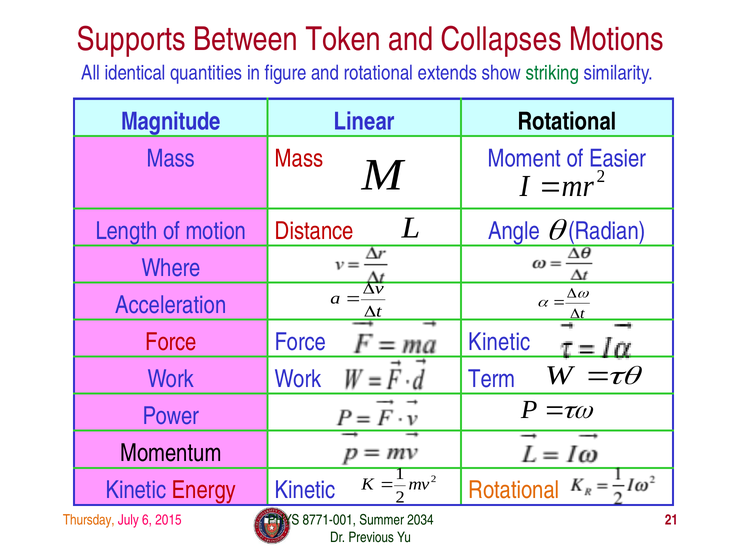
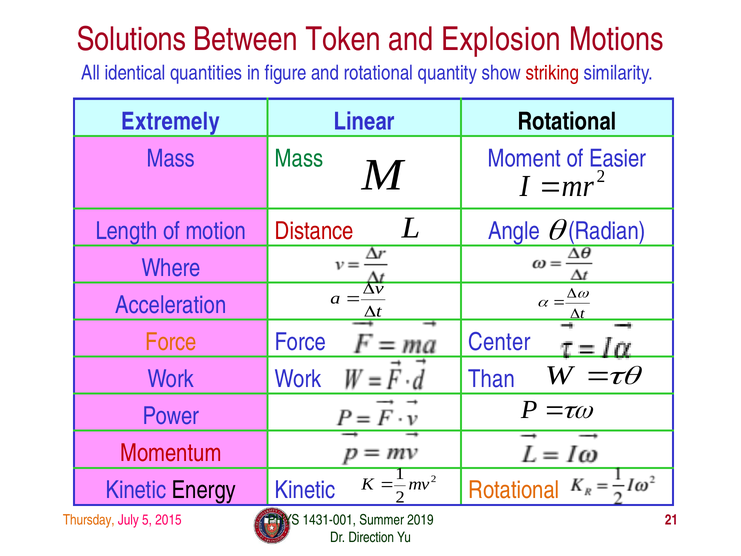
Supports: Supports -> Solutions
Collapses: Collapses -> Explosion
extends: extends -> quantity
striking colour: green -> red
Magnitude: Magnitude -> Extremely
Mass at (299, 158) colour: red -> green
Force at (171, 342) colour: red -> orange
Force Kinetic: Kinetic -> Center
Term: Term -> Than
Momentum colour: black -> red
Energy colour: red -> black
6: 6 -> 5
8771-001: 8771-001 -> 1431-001
2034: 2034 -> 2019
Previous: Previous -> Direction
